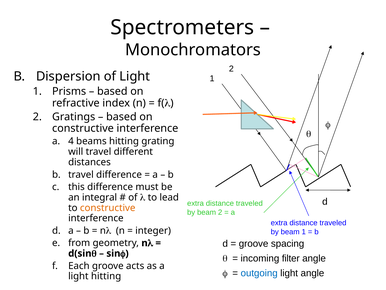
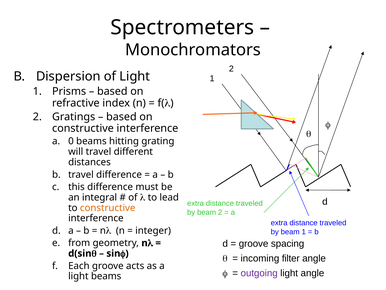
4: 4 -> 0
outgoing colour: blue -> purple
light hitting: hitting -> beams
